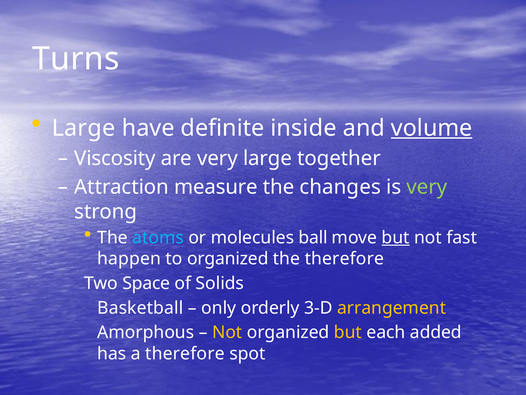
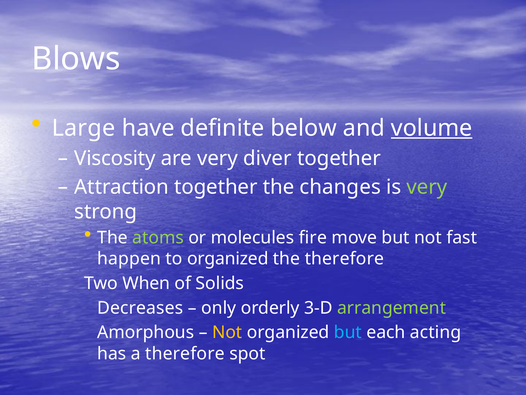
Turns: Turns -> Blows
inside: inside -> below
very large: large -> diver
Attraction measure: measure -> together
atoms colour: light blue -> light green
ball: ball -> fire
but at (396, 237) underline: present -> none
Space: Space -> When
Basketball: Basketball -> Decreases
arrangement colour: yellow -> light green
but at (348, 332) colour: yellow -> light blue
added: added -> acting
